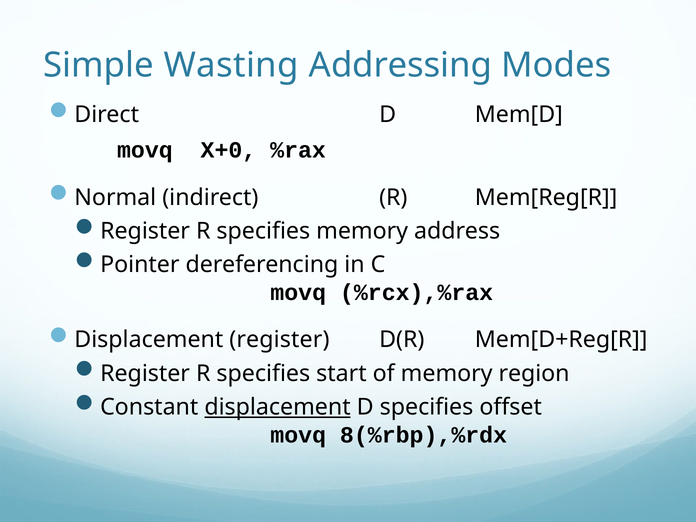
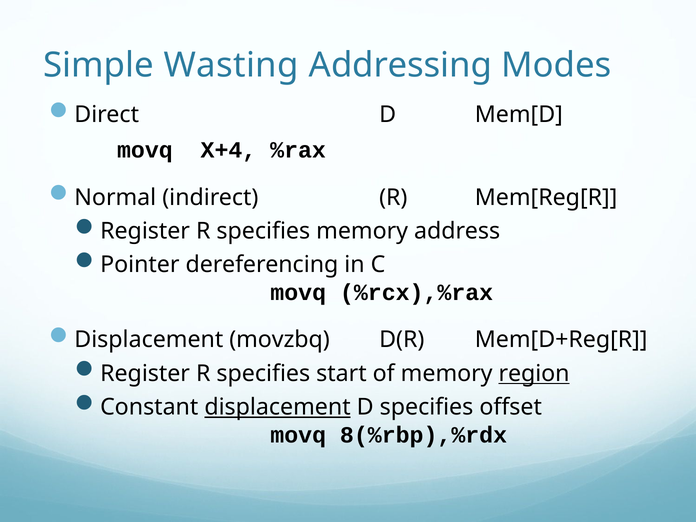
X+0: X+0 -> X+4
Displacement register: register -> movzbq
region underline: none -> present
